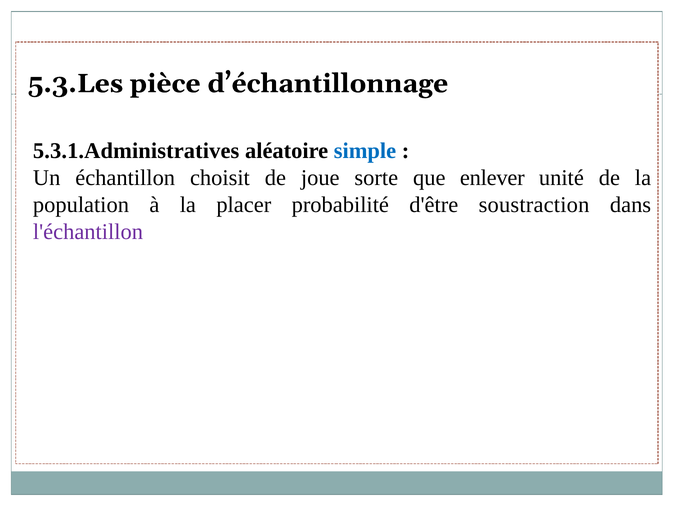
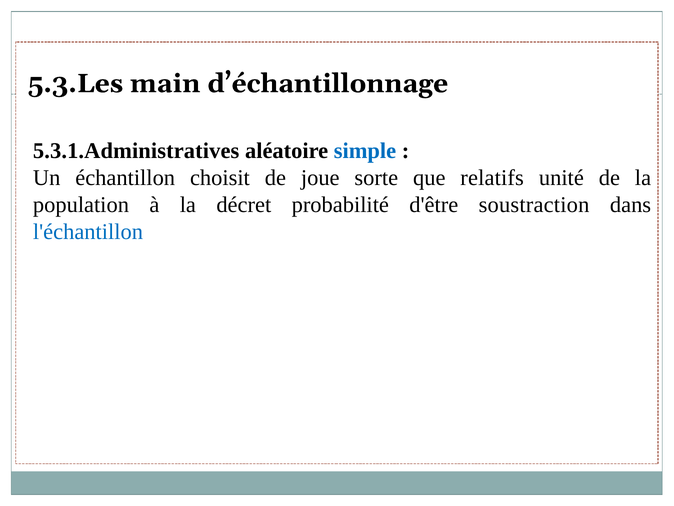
pièce: pièce -> main
enlever: enlever -> relatifs
placer: placer -> décret
l'échantillon colour: purple -> blue
